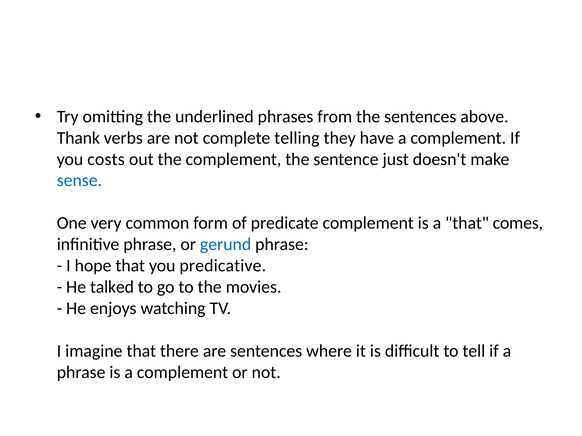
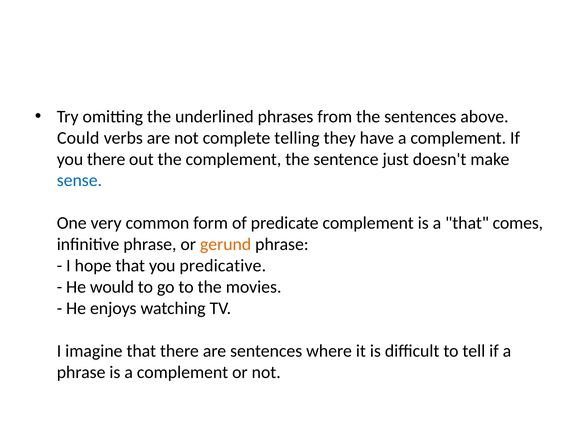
Thank: Thank -> Could
you costs: costs -> there
gerund colour: blue -> orange
talked: talked -> would
